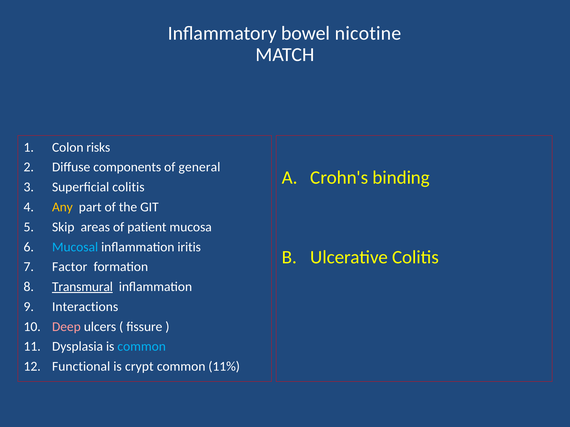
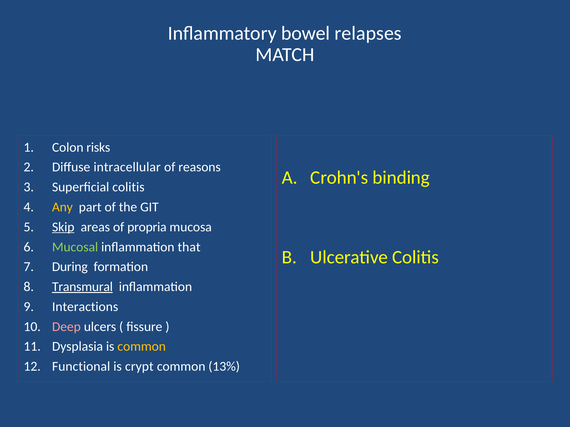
nicotine: nicotine -> relapses
components: components -> intracellular
general: general -> reasons
Skip underline: none -> present
patient: patient -> propria
Mucosal colour: light blue -> light green
iritis: iritis -> that
Factor: Factor -> During
common at (142, 347) colour: light blue -> yellow
11%: 11% -> 13%
